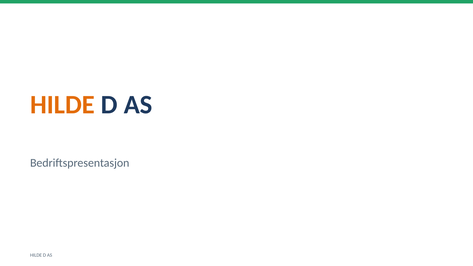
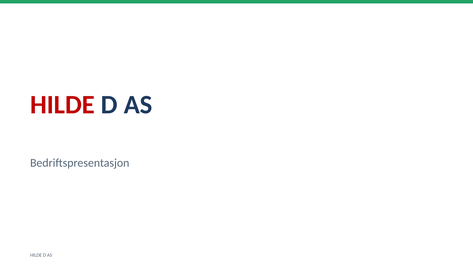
HILDE at (62, 105) colour: orange -> red
